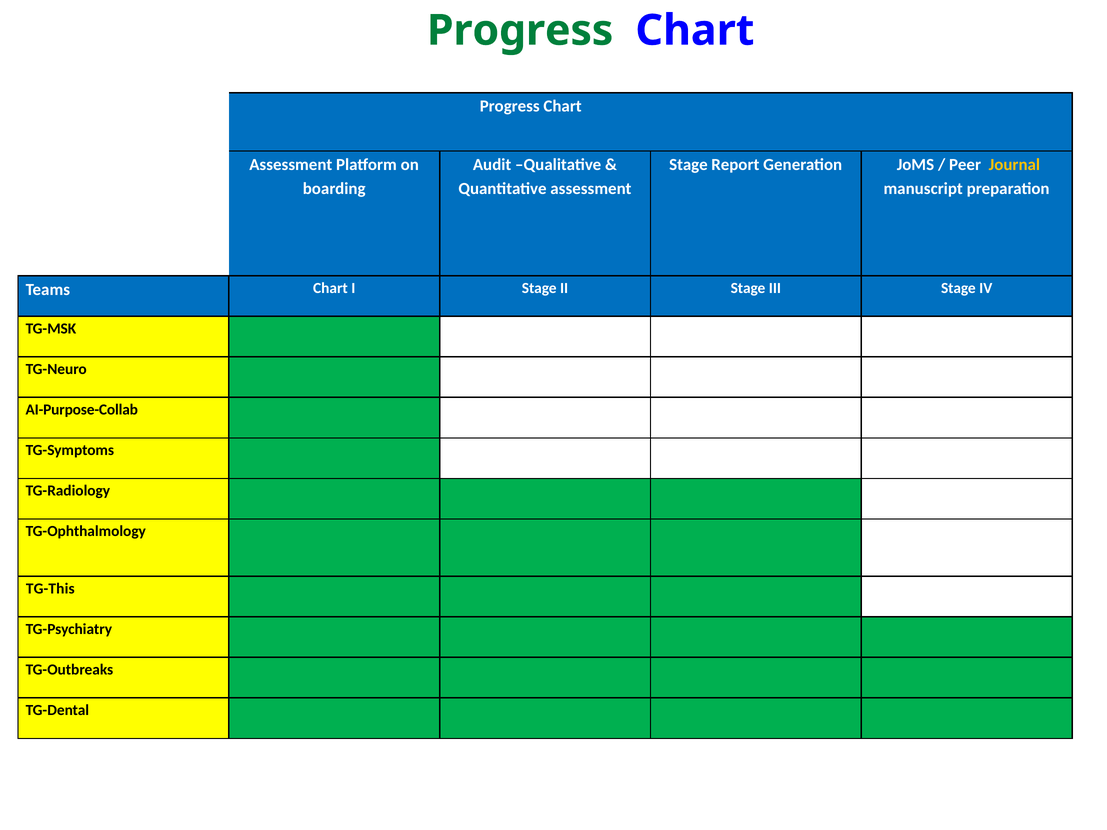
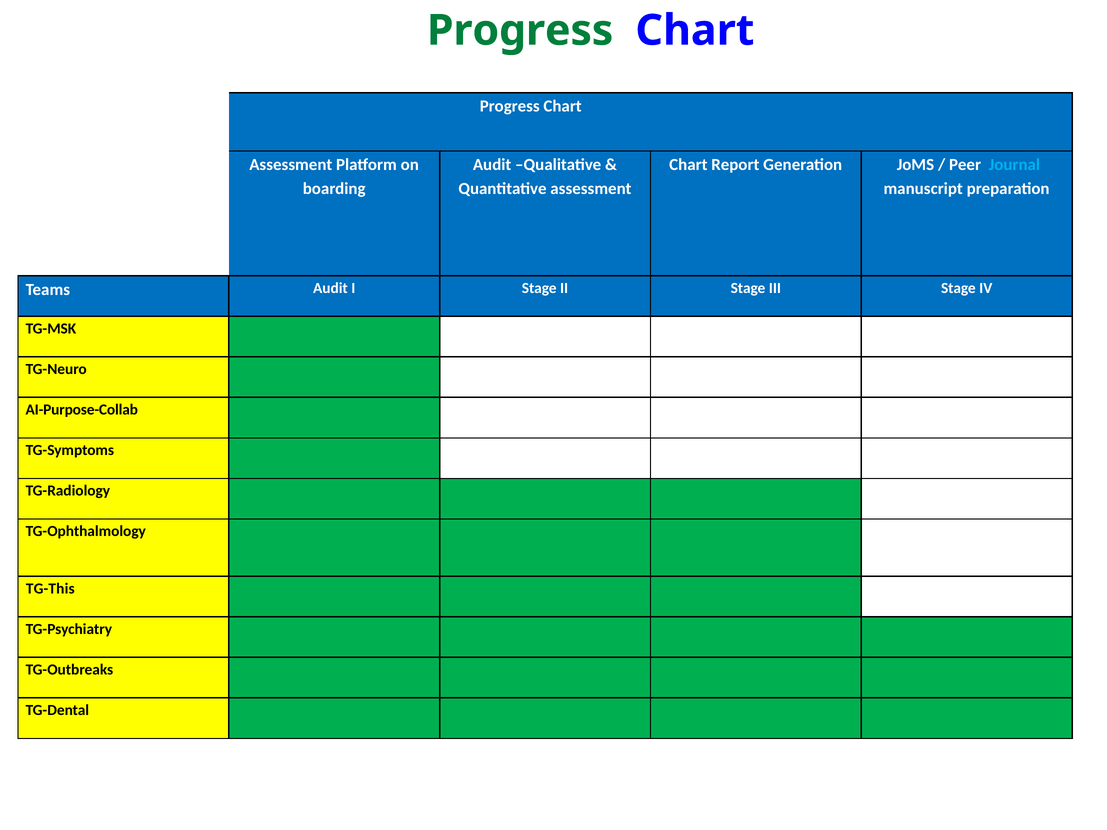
Stage at (688, 165): Stage -> Chart
Journal colour: yellow -> light blue
Teams Chart: Chart -> Audit
